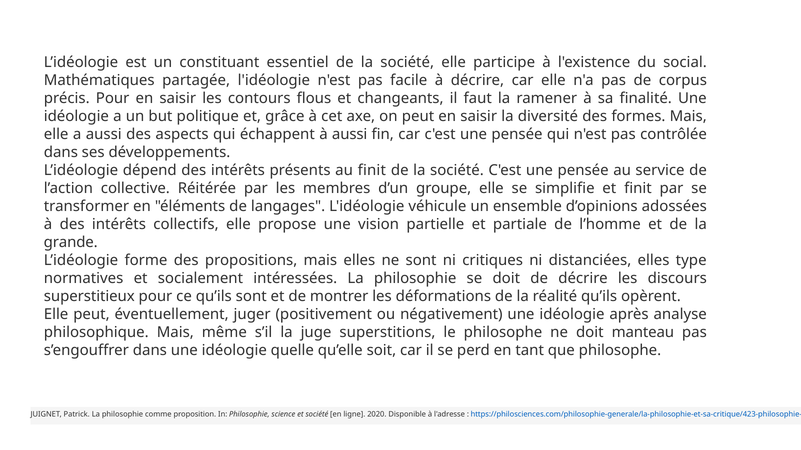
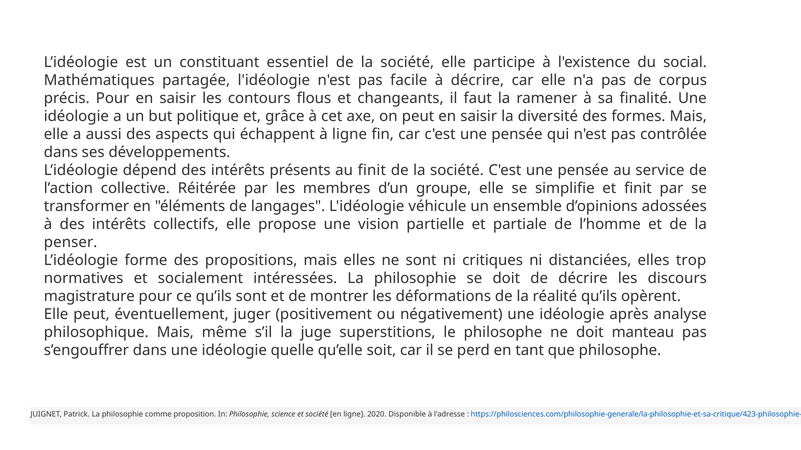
à aussi: aussi -> ligne
grande: grande -> penser
type: type -> trop
superstitieux: superstitieux -> magistrature
